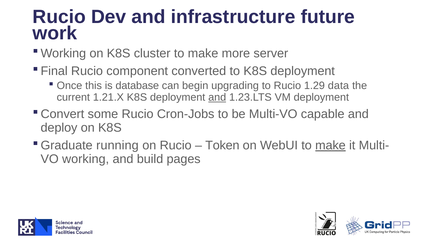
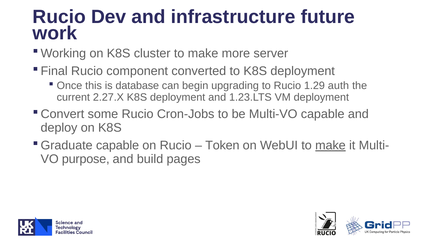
data: data -> auth
1.21.X: 1.21.X -> 2.27.X
and at (217, 98) underline: present -> none
running at (117, 146): running -> capable
working: working -> purpose
